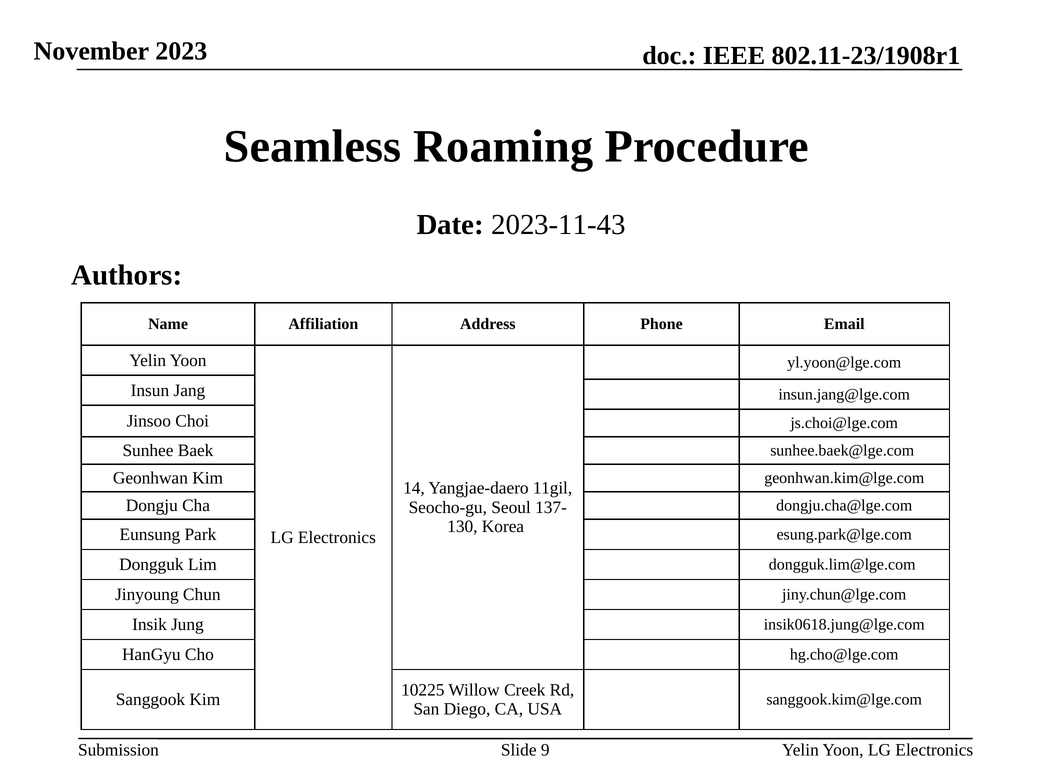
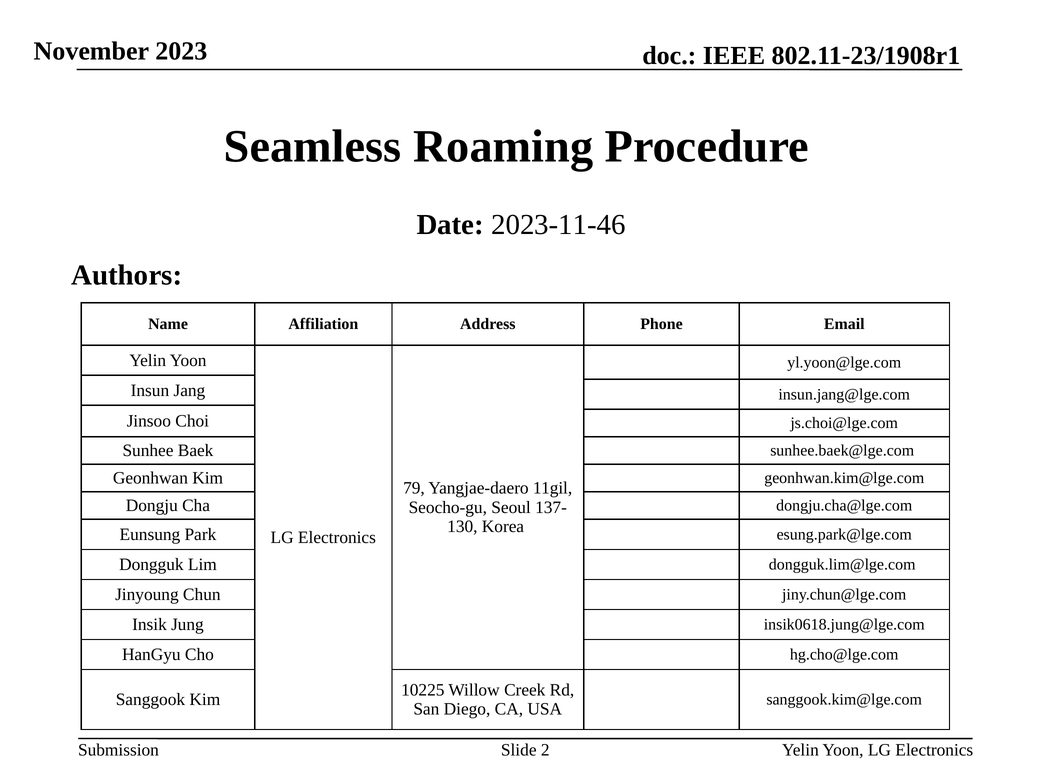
2023-11-43: 2023-11-43 -> 2023-11-46
14: 14 -> 79
9: 9 -> 2
